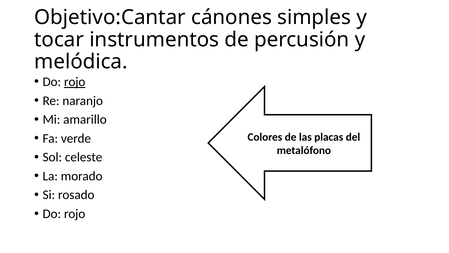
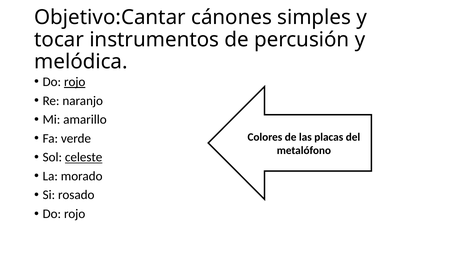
celeste underline: none -> present
